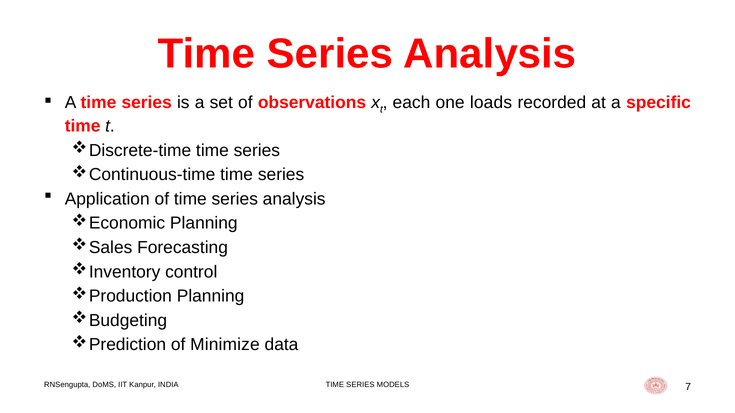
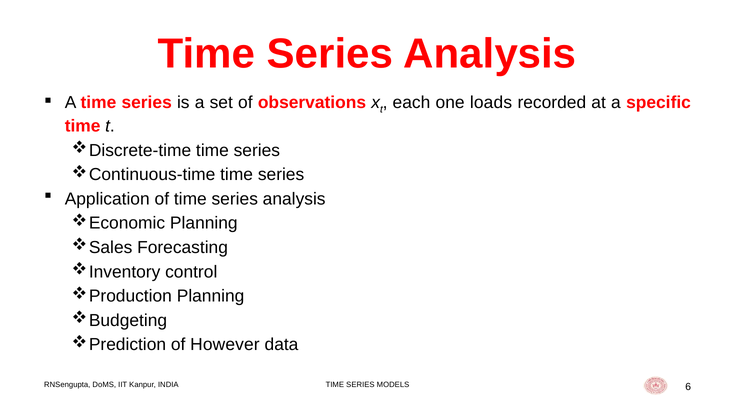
Minimize: Minimize -> However
7: 7 -> 6
